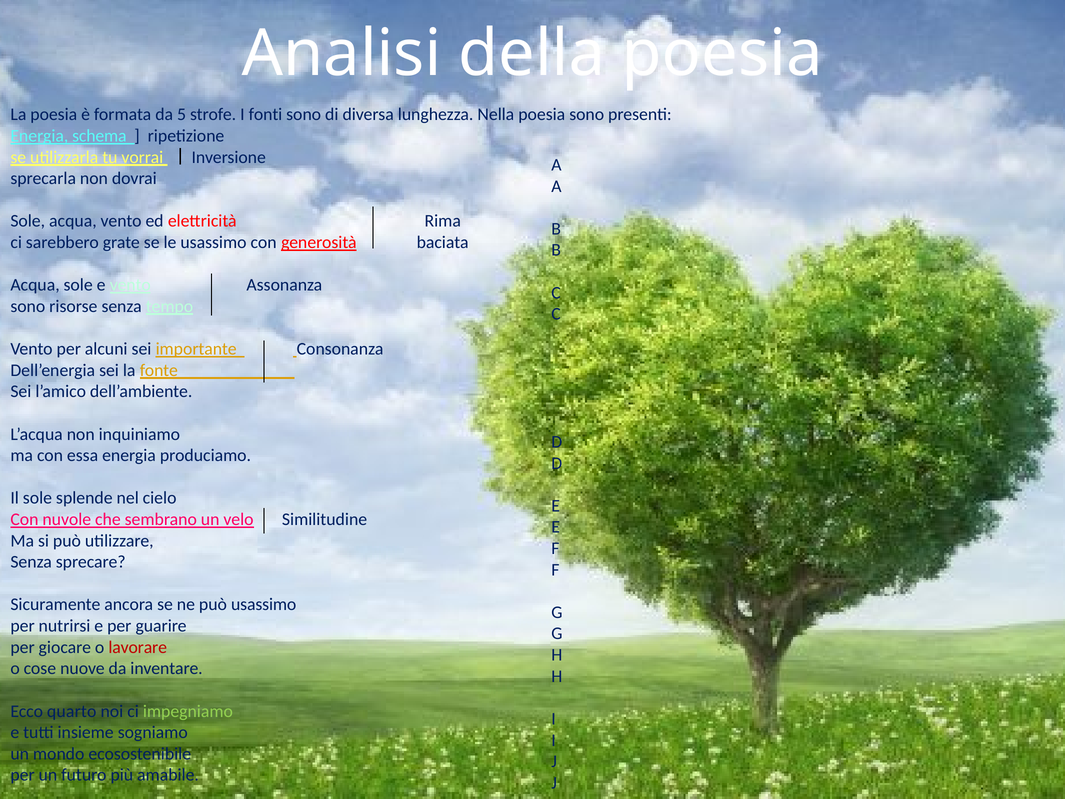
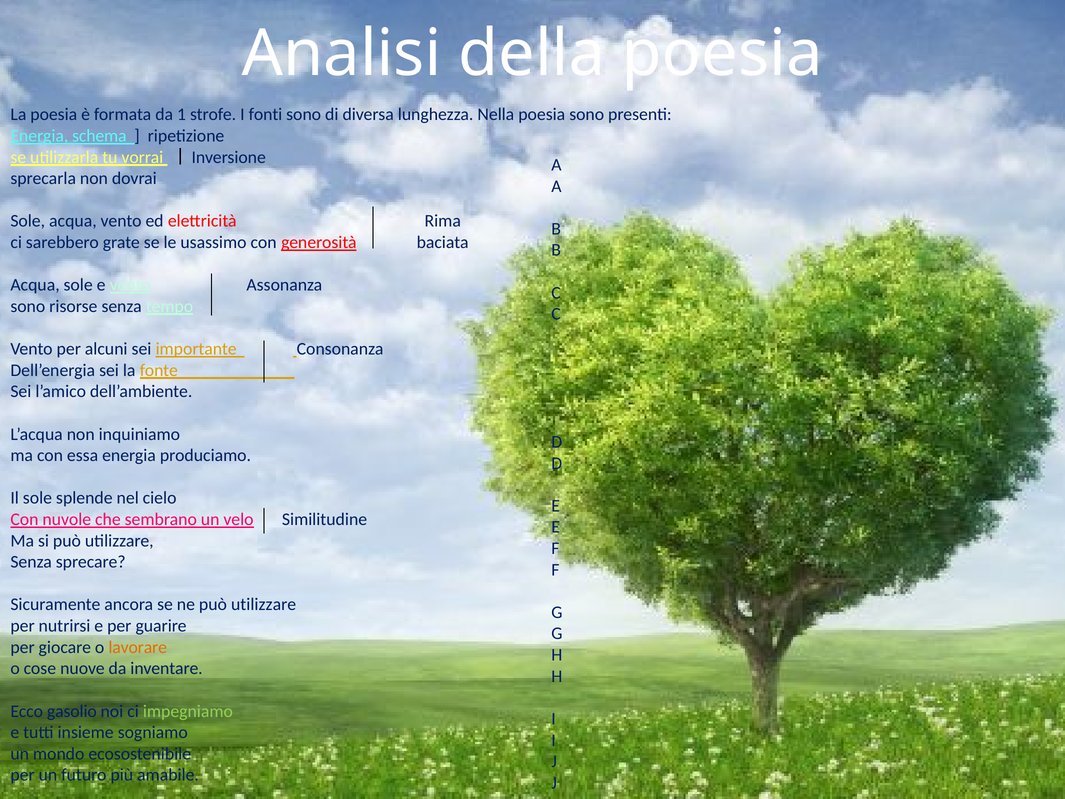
5: 5 -> 1
ne può usassimo: usassimo -> utilizzare
lavorare colour: red -> orange
quarto: quarto -> gasolio
